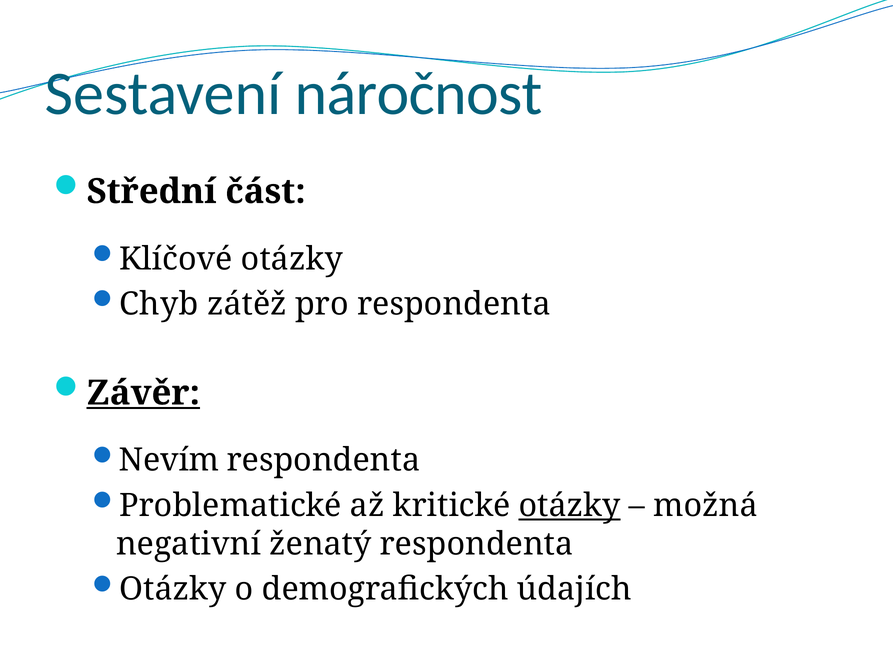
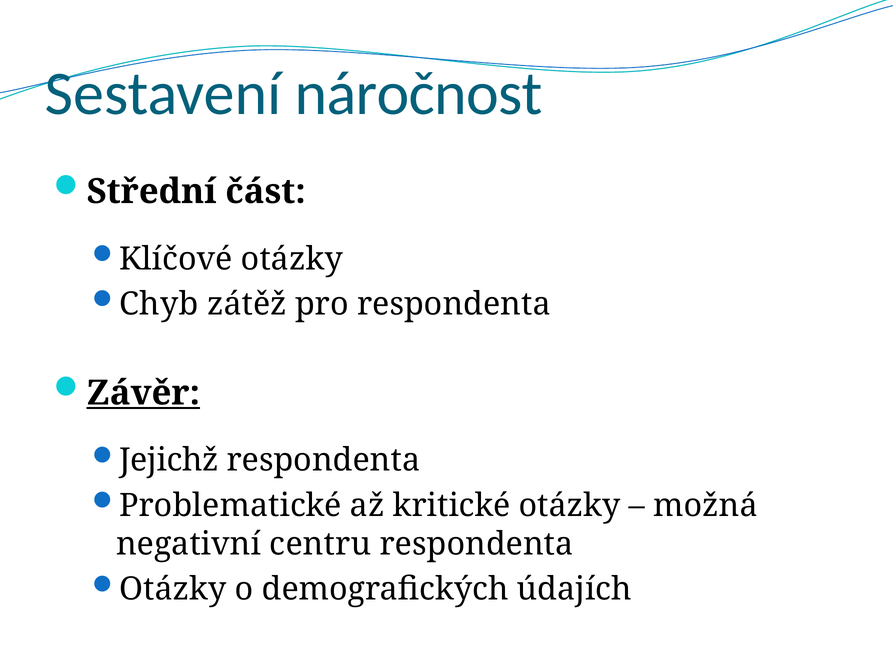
Nevím: Nevím -> Jejichž
otázky at (569, 505) underline: present -> none
ženatý: ženatý -> centru
